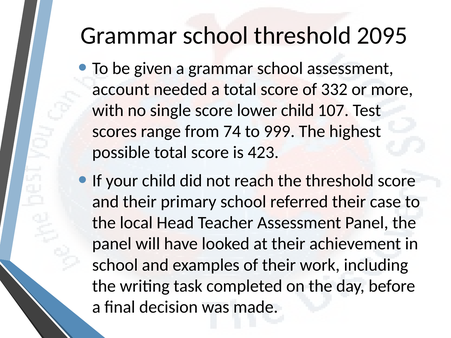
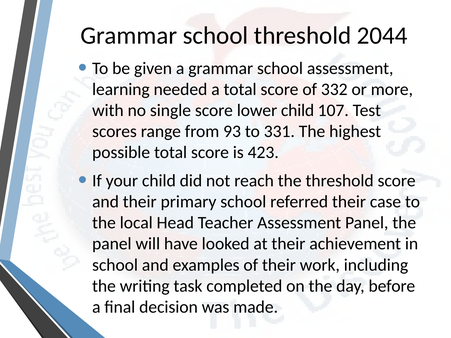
2095: 2095 -> 2044
account: account -> learning
74: 74 -> 93
999: 999 -> 331
